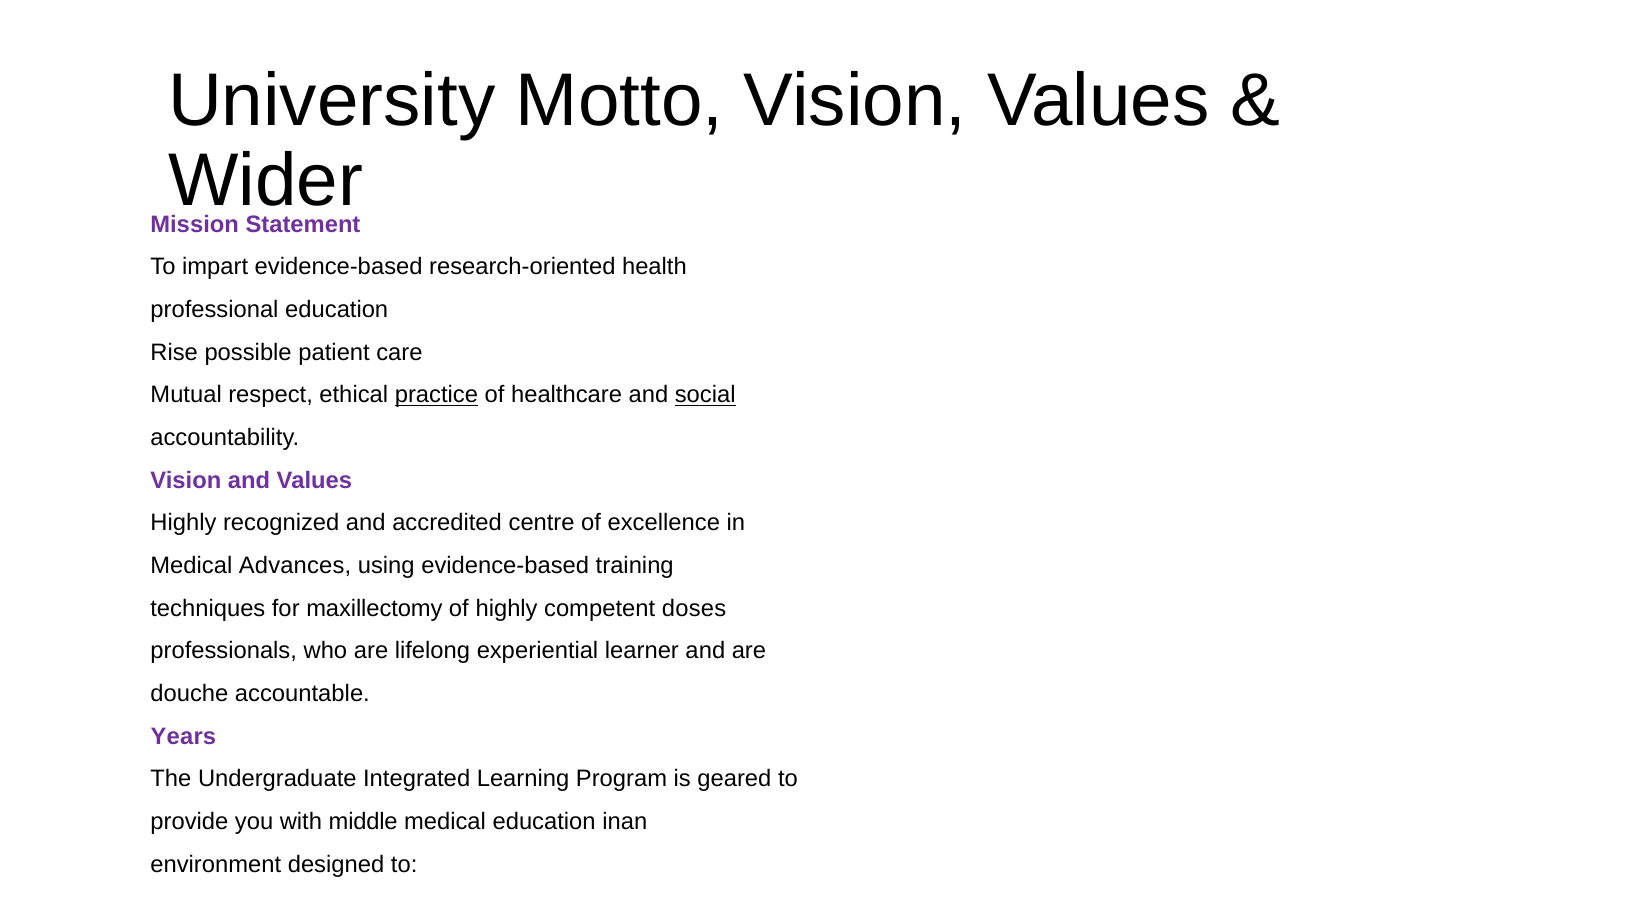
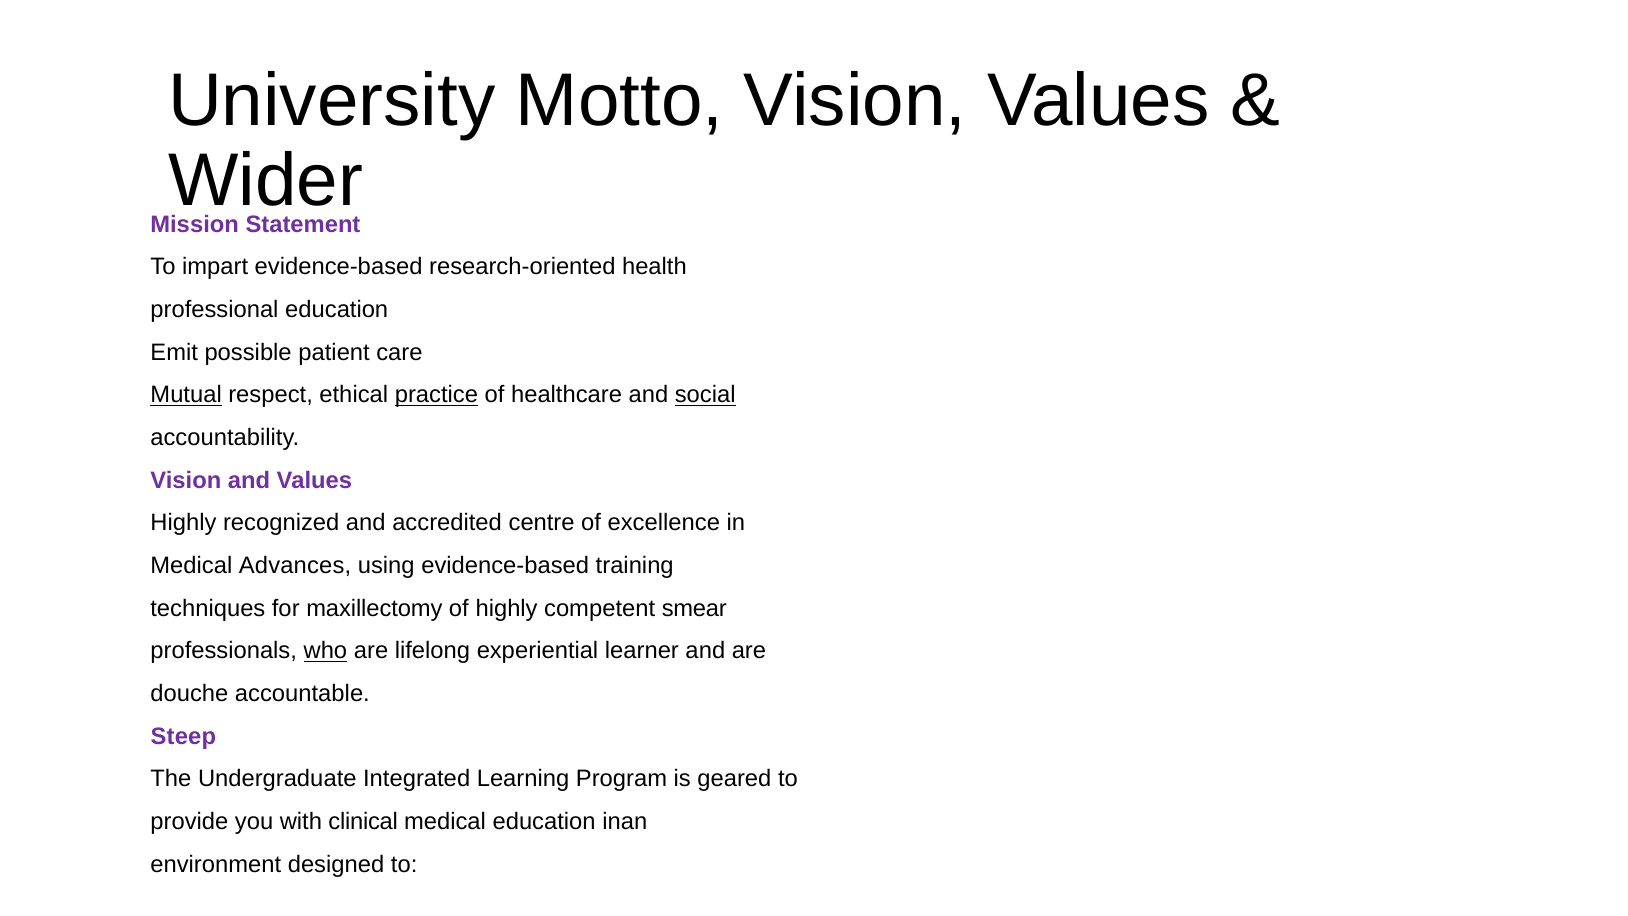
Rise: Rise -> Emit
Mutual underline: none -> present
doses: doses -> smear
who underline: none -> present
Years: Years -> Steep
middle: middle -> clinical
